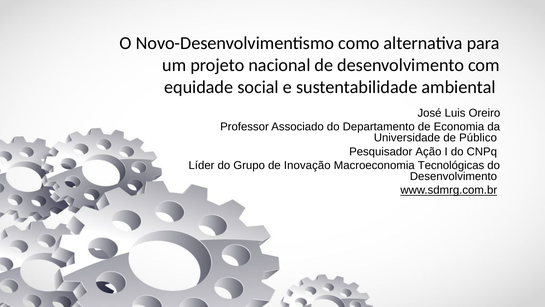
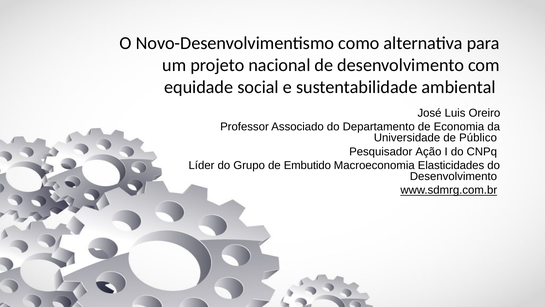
Inovação: Inovação -> Embutido
Tecnológicas: Tecnológicas -> Elasticidades
